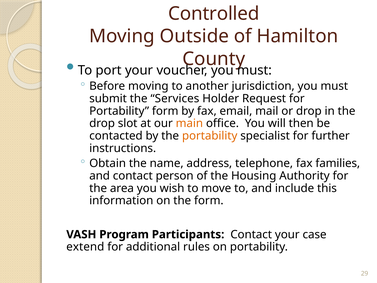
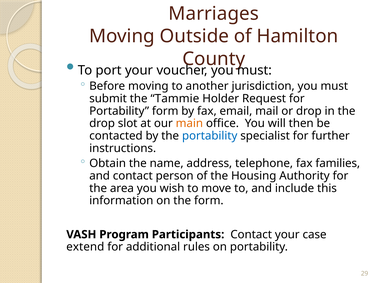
Controlled: Controlled -> Marriages
Services: Services -> Tammie
portability at (210, 136) colour: orange -> blue
